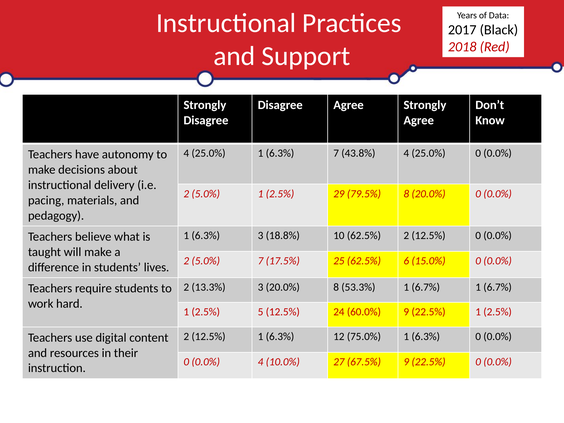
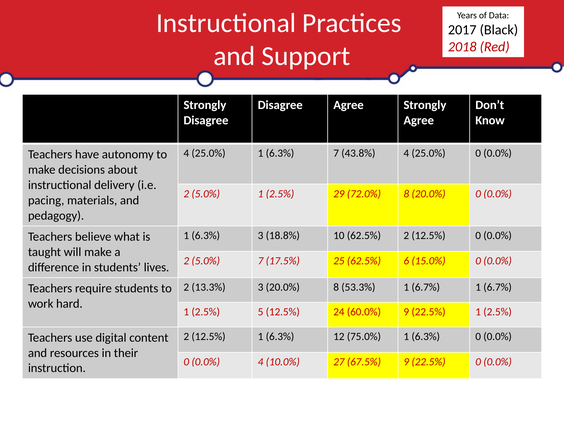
79.5%: 79.5% -> 72.0%
